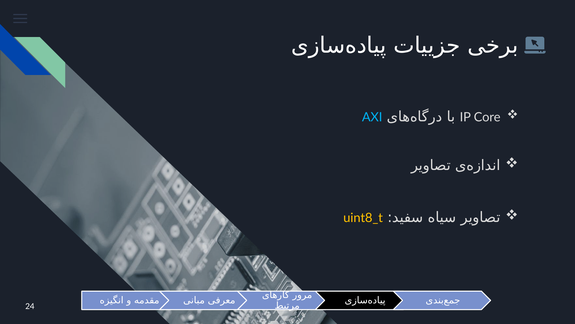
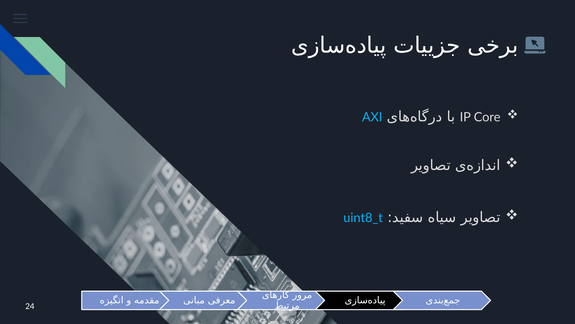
uint8_t colour: yellow -> light blue
